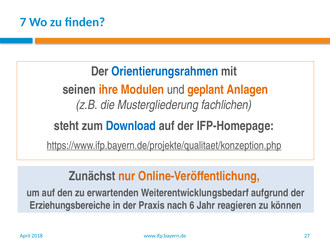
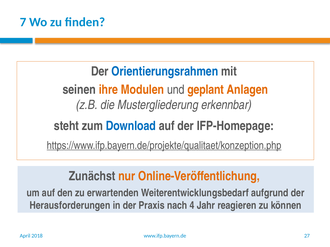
fachlichen: fachlichen -> erkennbar
Erziehungsbereiche: Erziehungsbereiche -> Herausforderungen
6: 6 -> 4
